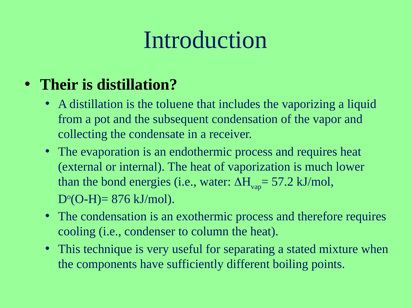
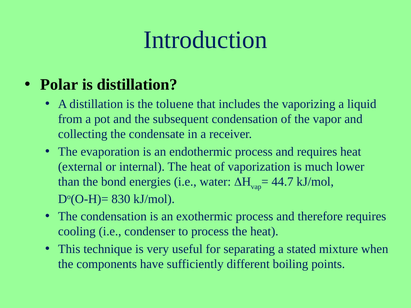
Their: Their -> Polar
57.2: 57.2 -> 44.7
876: 876 -> 830
to column: column -> process
